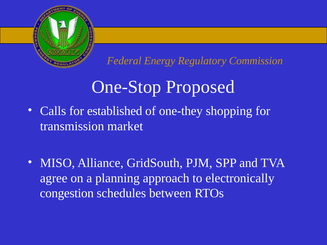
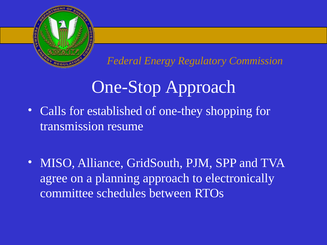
One-Stop Proposed: Proposed -> Approach
market: market -> resume
congestion: congestion -> committee
